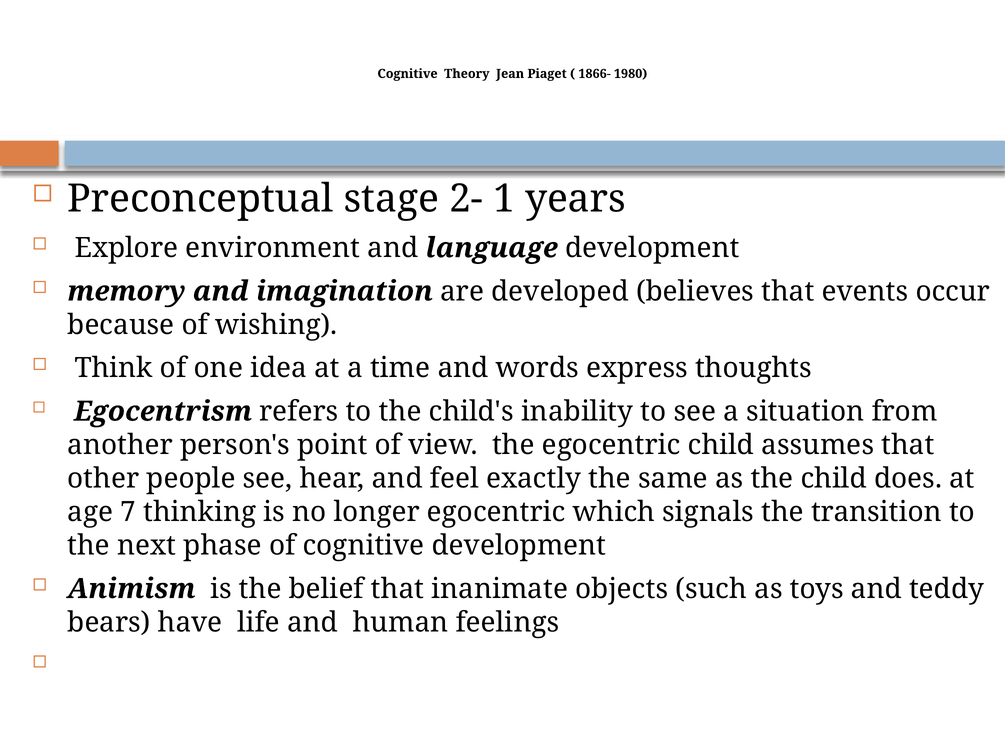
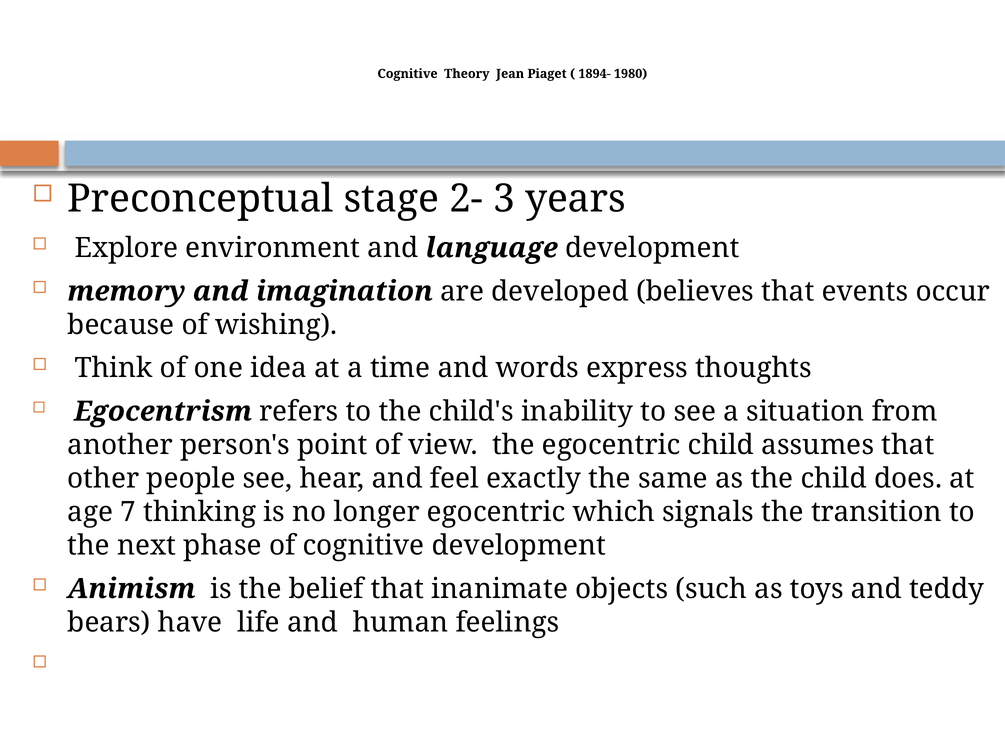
1866-: 1866- -> 1894-
1: 1 -> 3
